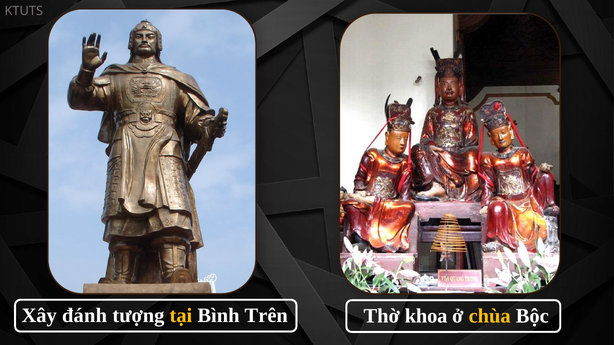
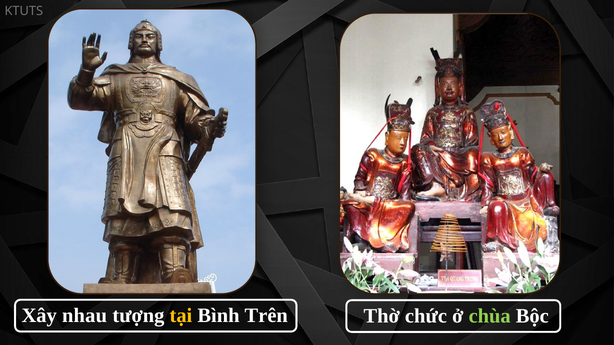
đánh: đánh -> nhau
khoa: khoa -> chức
chùa colour: yellow -> light green
